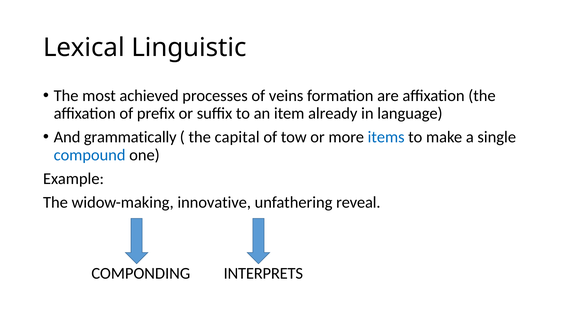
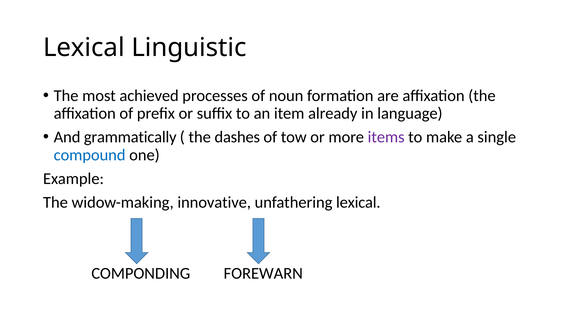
veins: veins -> noun
capital: capital -> dashes
items colour: blue -> purple
unfathering reveal: reveal -> lexical
INTERPRETS: INTERPRETS -> FOREWARN
